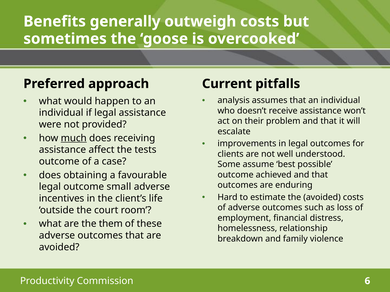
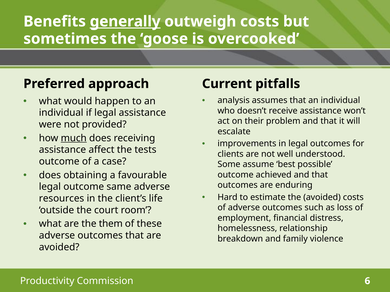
generally underline: none -> present
small: small -> same
incentives: incentives -> resources
